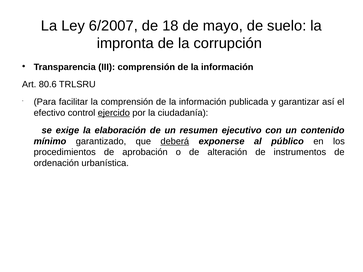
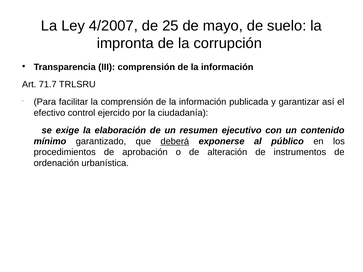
6/2007: 6/2007 -> 4/2007
18: 18 -> 25
80.6: 80.6 -> 71.7
ejercido underline: present -> none
